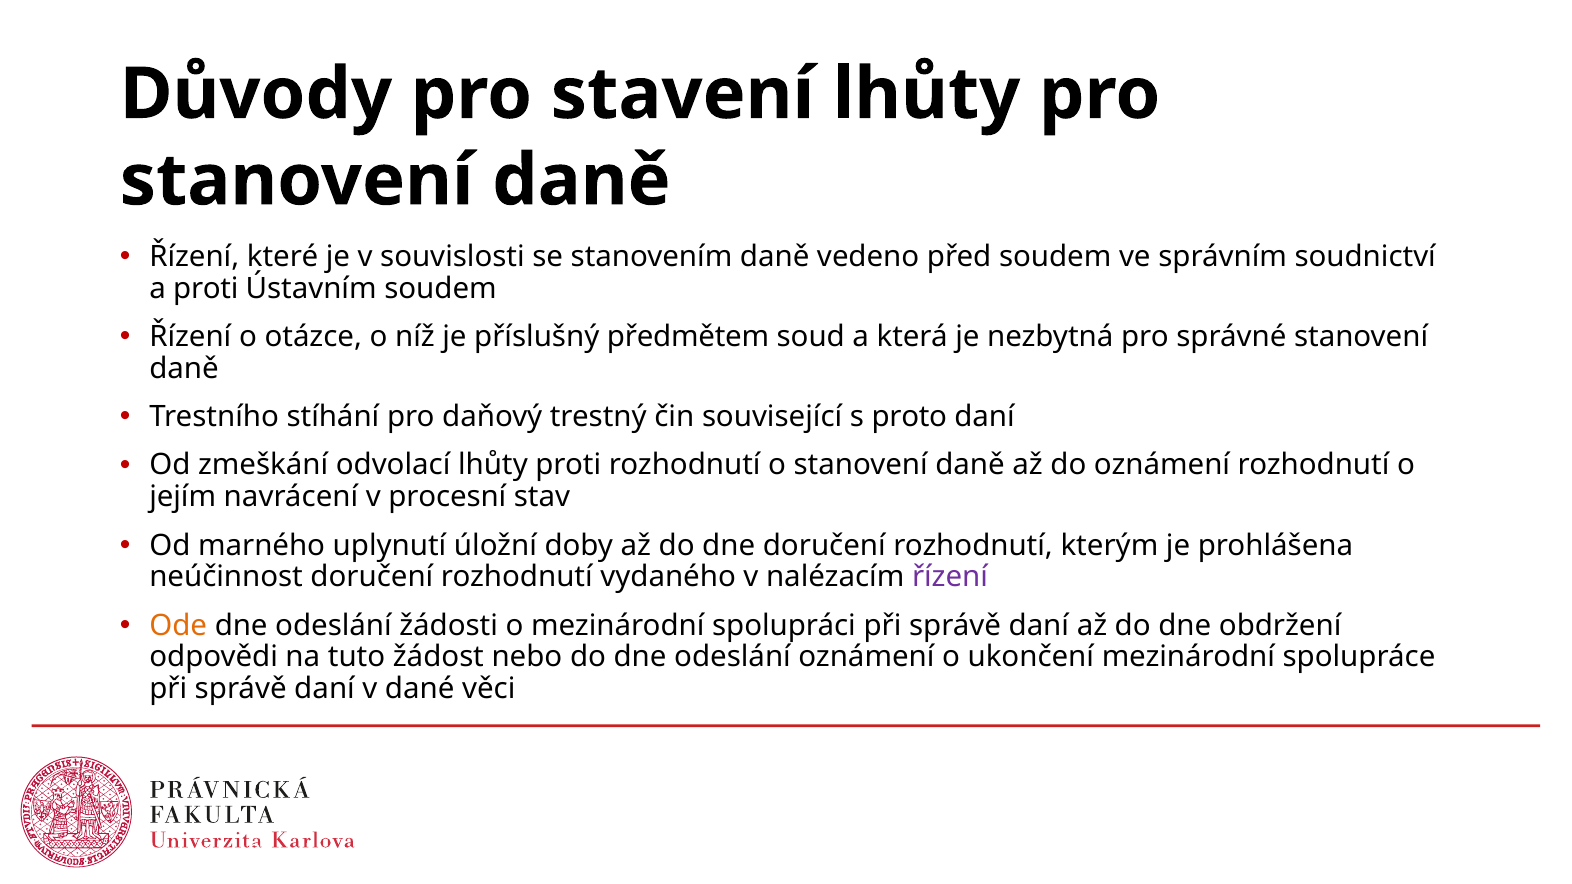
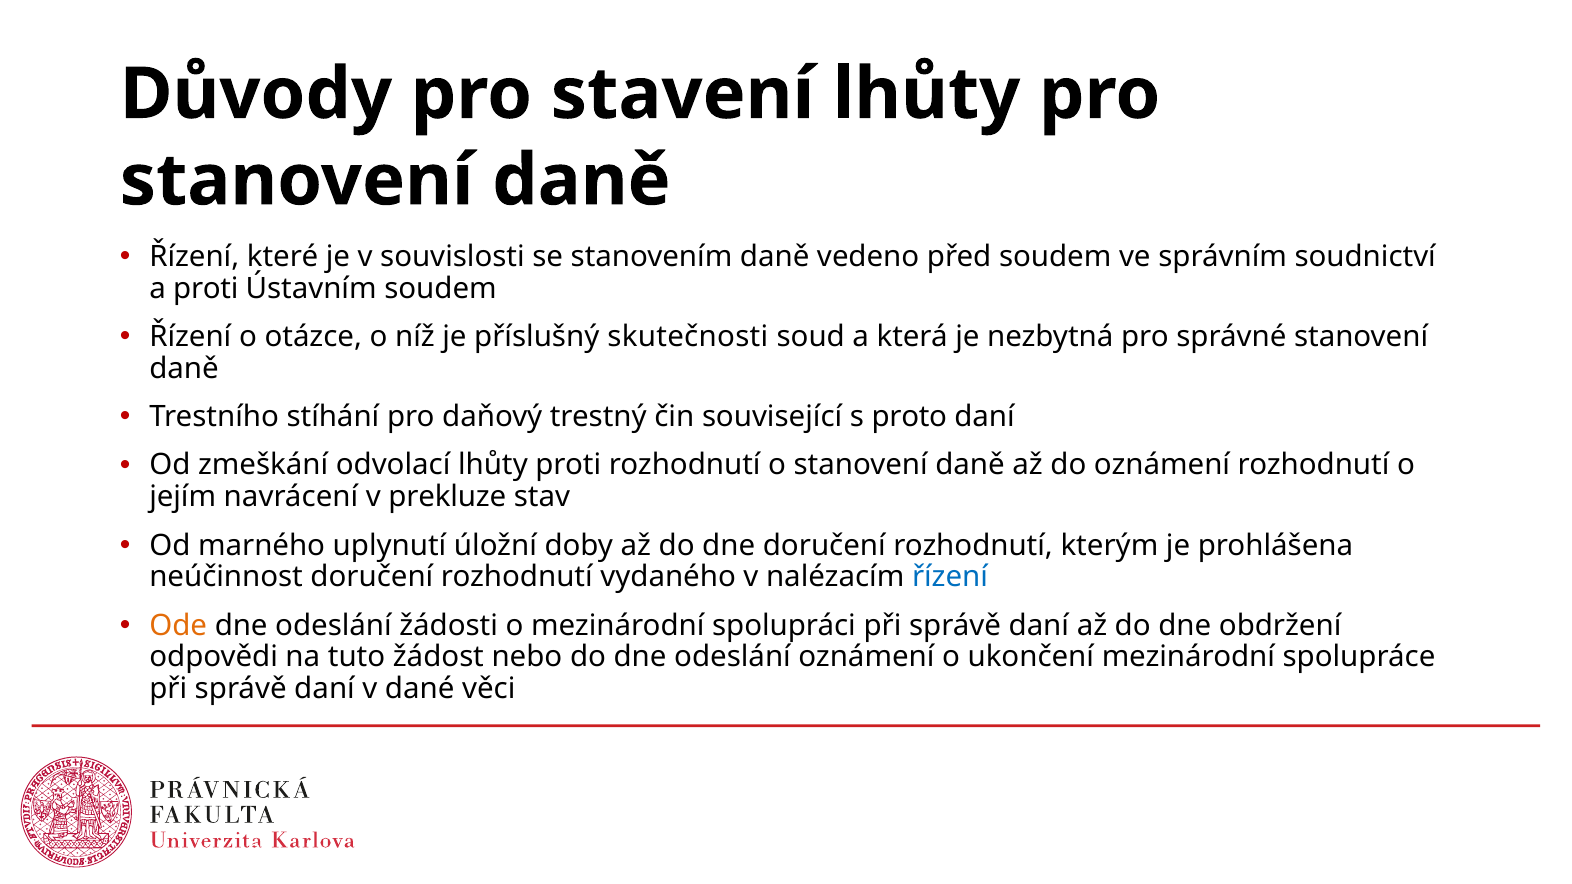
předmětem: předmětem -> skutečnosti
procesní: procesní -> prekluze
řízení at (950, 577) colour: purple -> blue
